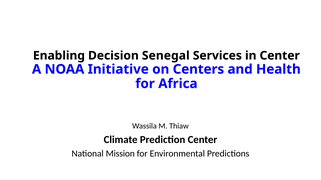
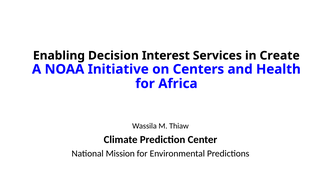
Senegal: Senegal -> Interest
in Center: Center -> Create
